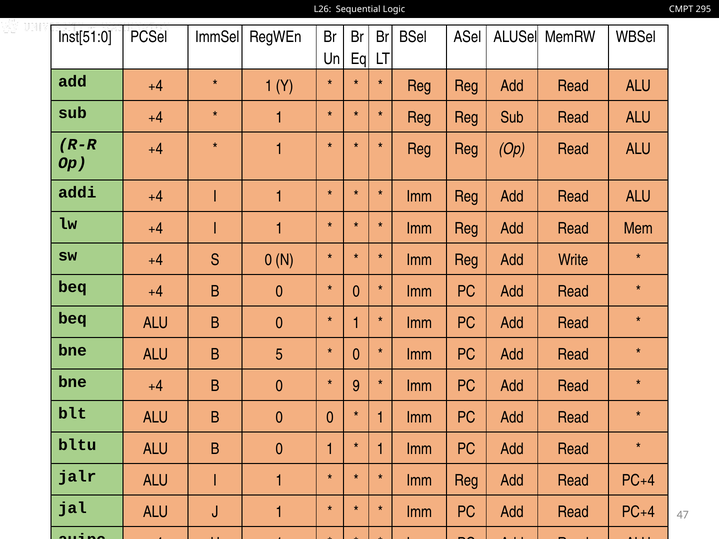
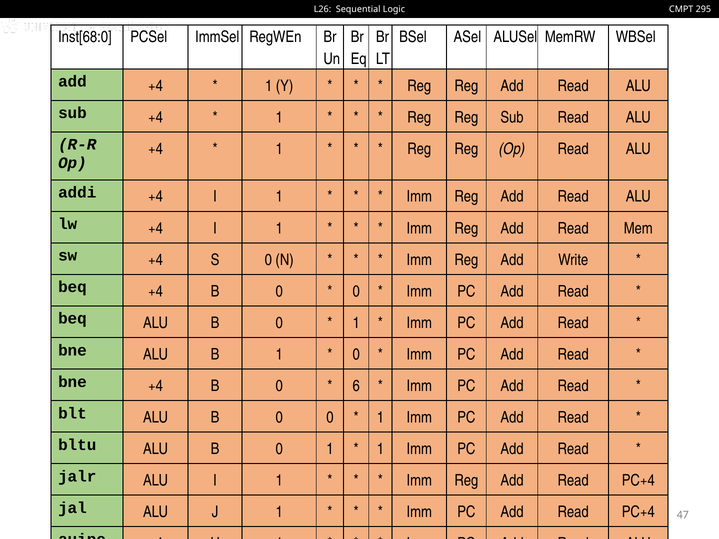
Inst[51:0: Inst[51:0 -> Inst[68:0
B 5: 5 -> 1
9: 9 -> 6
